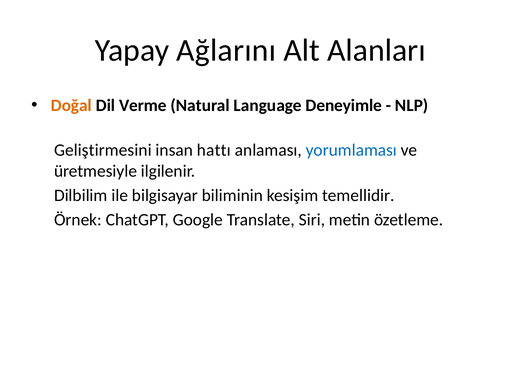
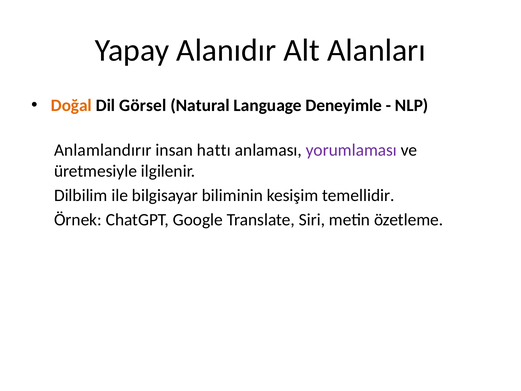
Ağlarını: Ağlarını -> Alanıdır
Verme: Verme -> Görsel
Geliştirmesini: Geliştirmesini -> Anlamlandırır
yorumlaması colour: blue -> purple
